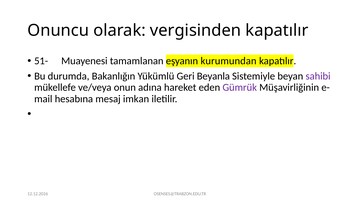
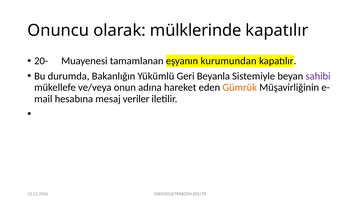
vergisinden: vergisinden -> mülklerinde
51-: 51- -> 20-
Gümrük colour: purple -> orange
imkan: imkan -> veriler
